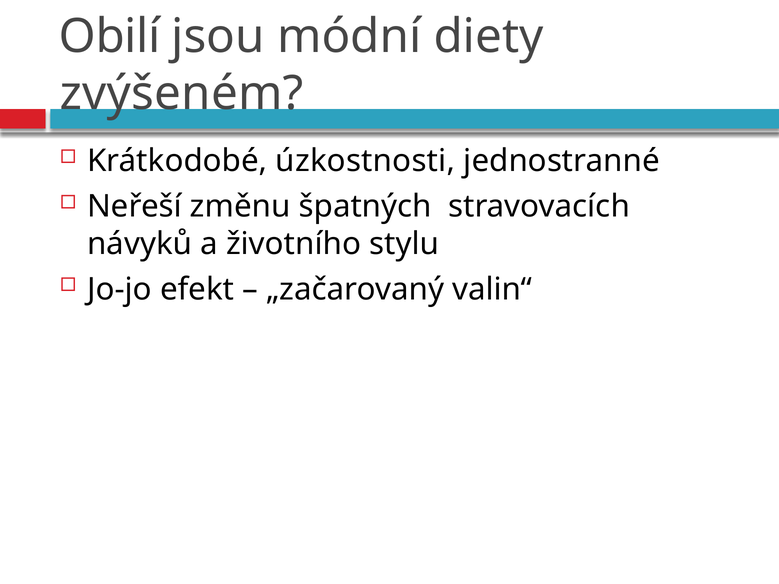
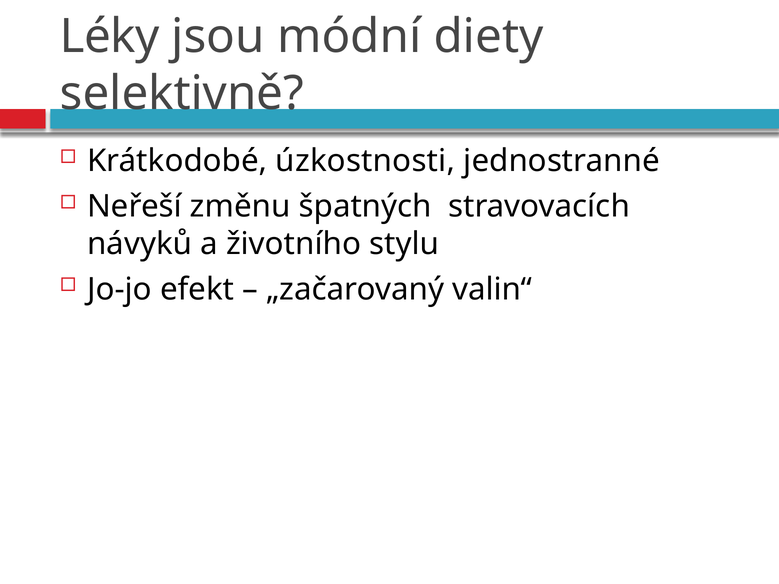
Obilí: Obilí -> Léky
zvýšeném: zvýšeném -> selektivně
